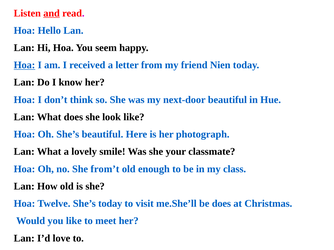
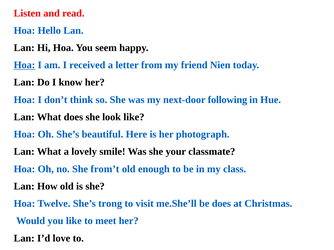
and underline: present -> none
next-door beautiful: beautiful -> following
She’s today: today -> trong
